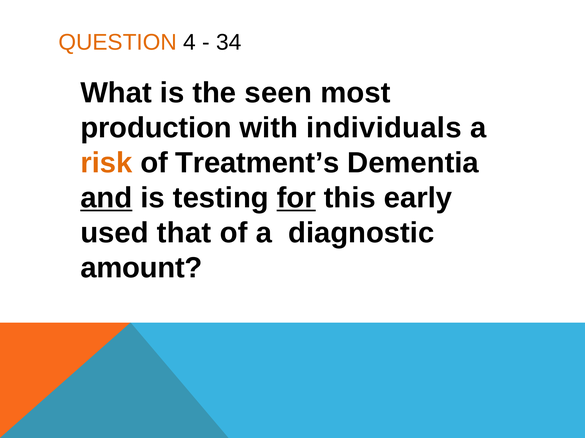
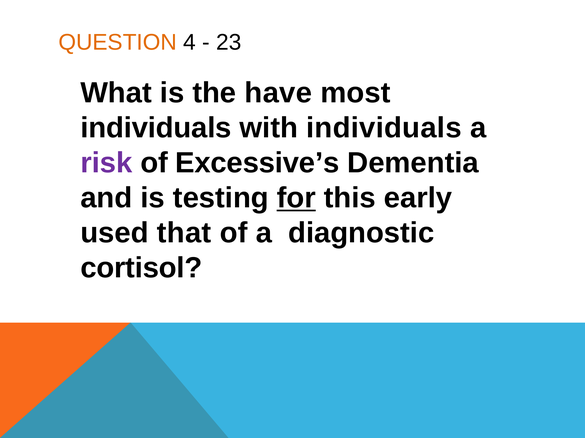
34: 34 -> 23
seen: seen -> have
production at (156, 128): production -> individuals
risk colour: orange -> purple
Treatment’s: Treatment’s -> Excessive’s
and underline: present -> none
amount: amount -> cortisol
